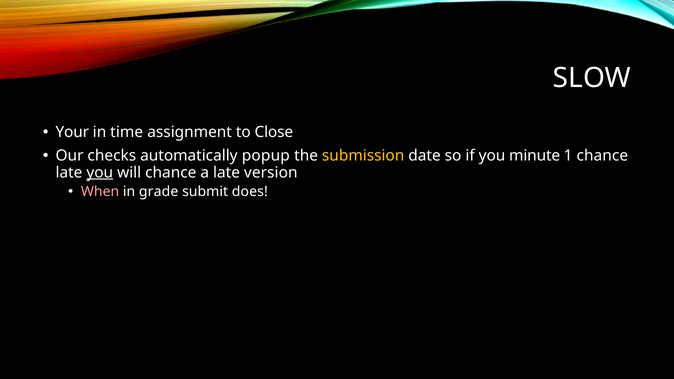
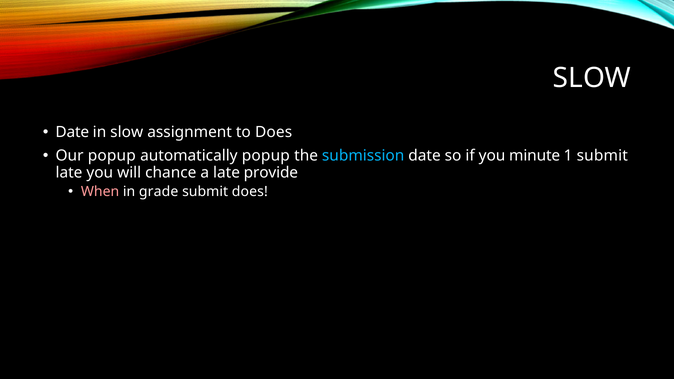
Your at (72, 132): Your -> Date
in time: time -> slow
to Close: Close -> Does
Our checks: checks -> popup
submission colour: yellow -> light blue
1 chance: chance -> submit
you at (100, 172) underline: present -> none
version: version -> provide
